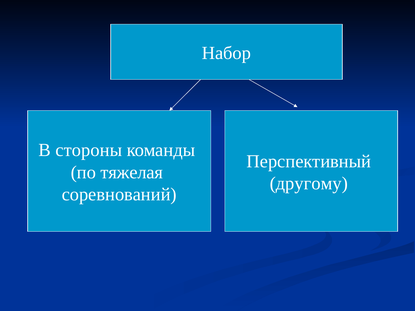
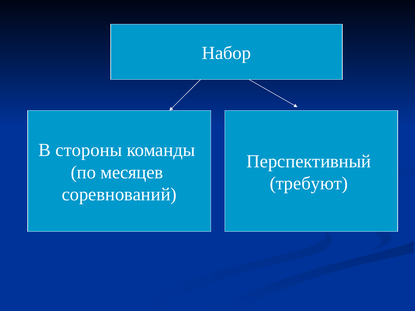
тяжелая: тяжелая -> месяцев
другому: другому -> требуют
